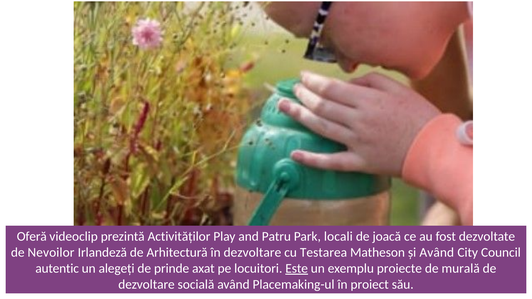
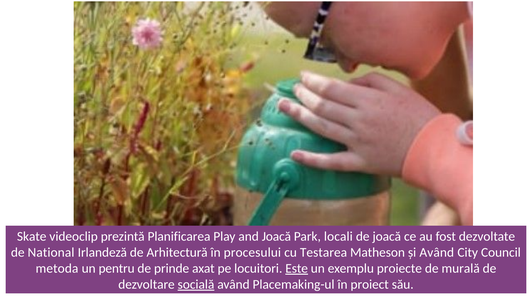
Oferă: Oferă -> Skate
Activităților: Activităților -> Planificarea
and Patru: Patru -> Joacă
Nevoilor: Nevoilor -> National
în dezvoltare: dezvoltare -> procesului
autentic: autentic -> metoda
alegeți: alegeți -> pentru
socială underline: none -> present
